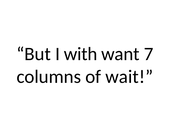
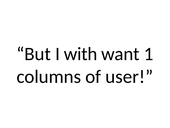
7: 7 -> 1
wait: wait -> user
